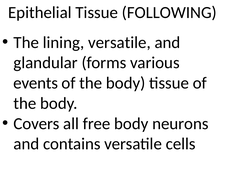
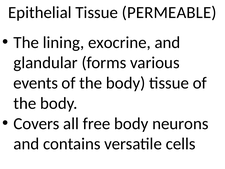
FOLLOWING: FOLLOWING -> PERMEABLE
lining versatile: versatile -> exocrine
